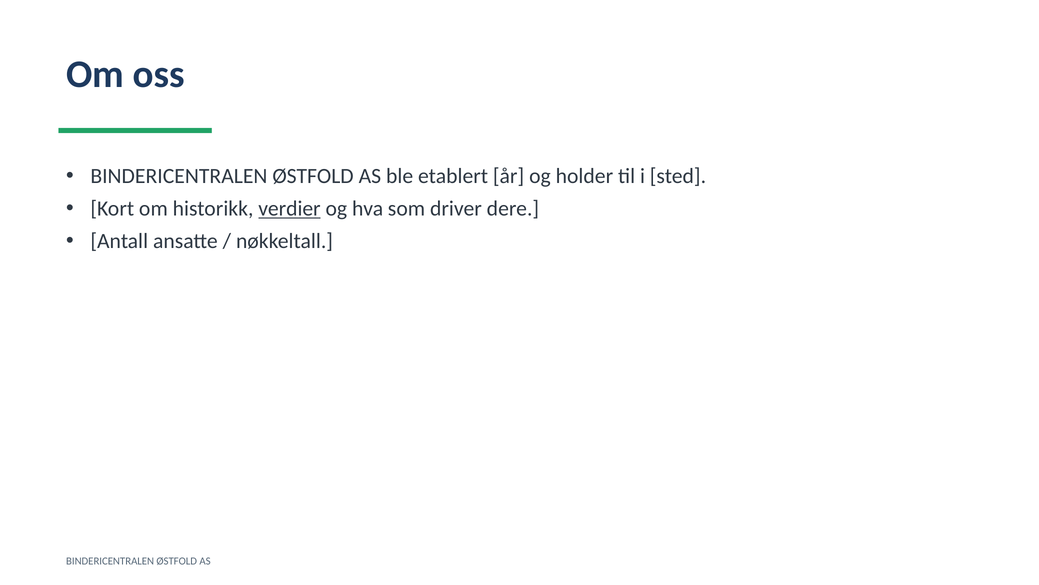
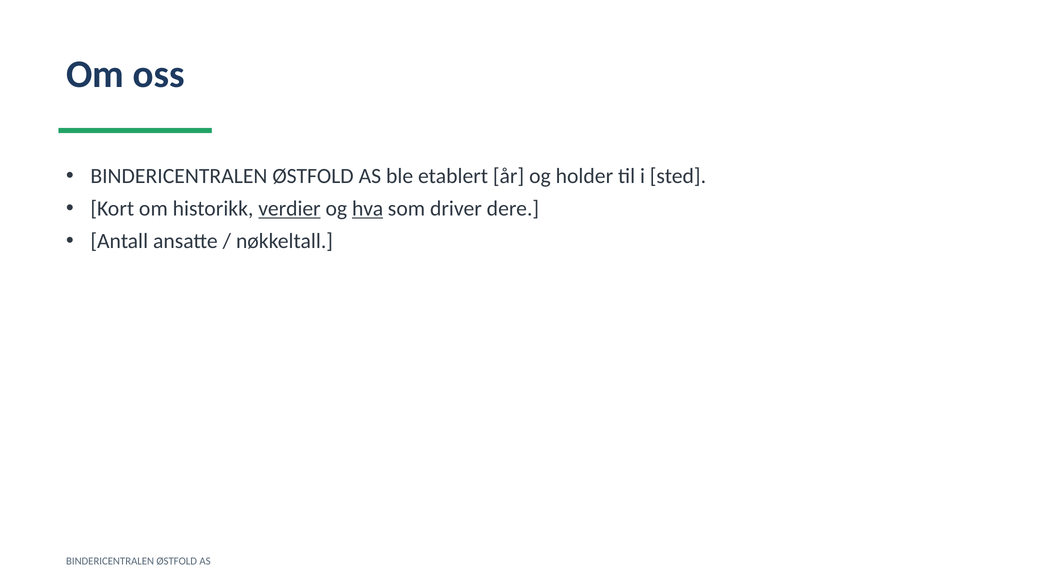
hva underline: none -> present
